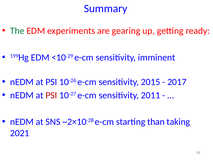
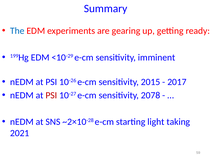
The colour: green -> blue
2011: 2011 -> 2078
than: than -> light
